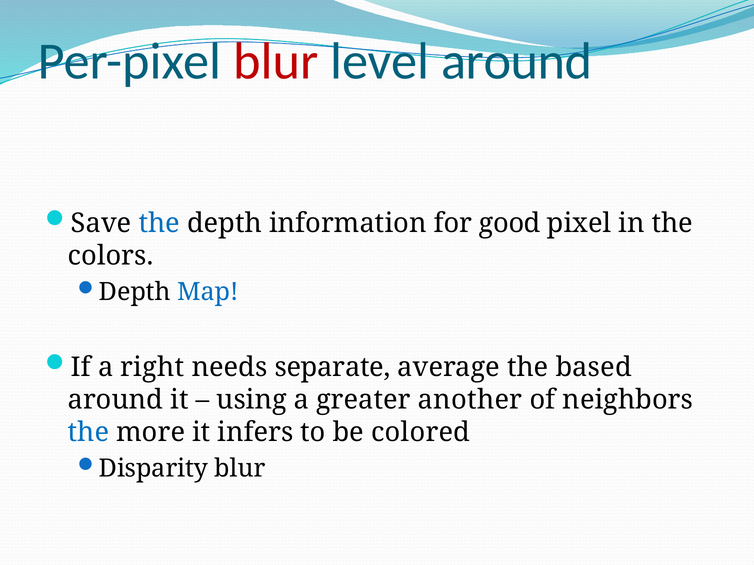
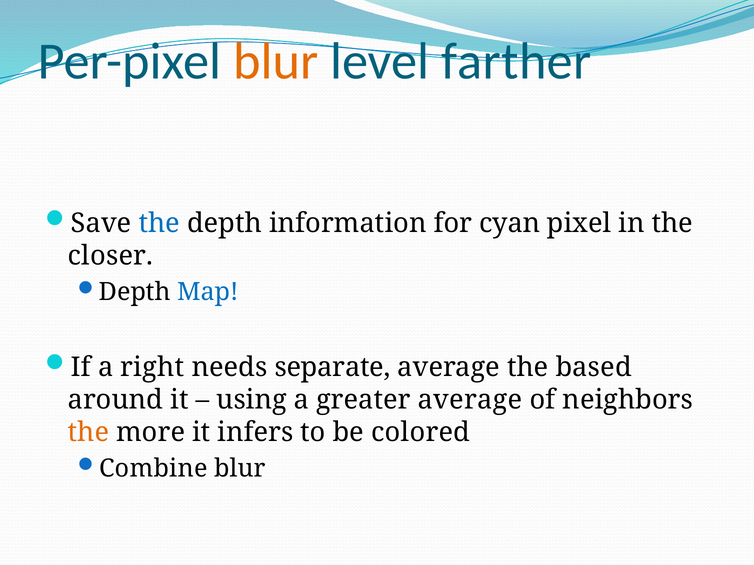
blur at (276, 62) colour: red -> orange
level around: around -> farther
good: good -> cyan
colors: colors -> closer
greater another: another -> average
the at (88, 433) colour: blue -> orange
Disparity: Disparity -> Combine
